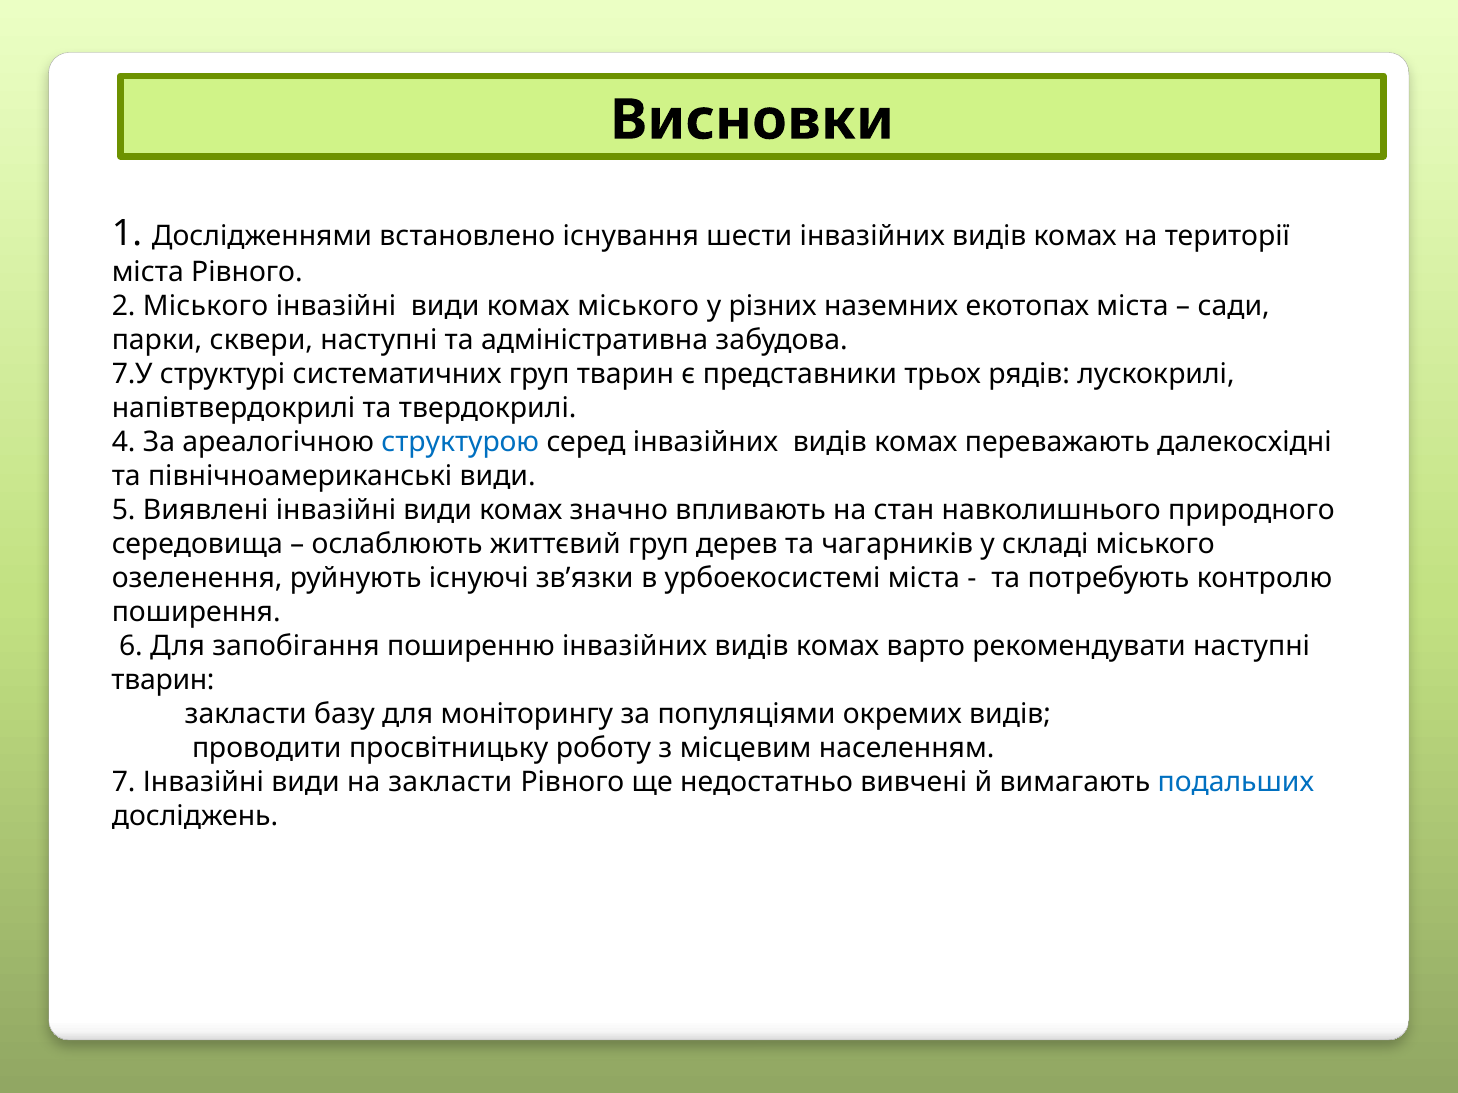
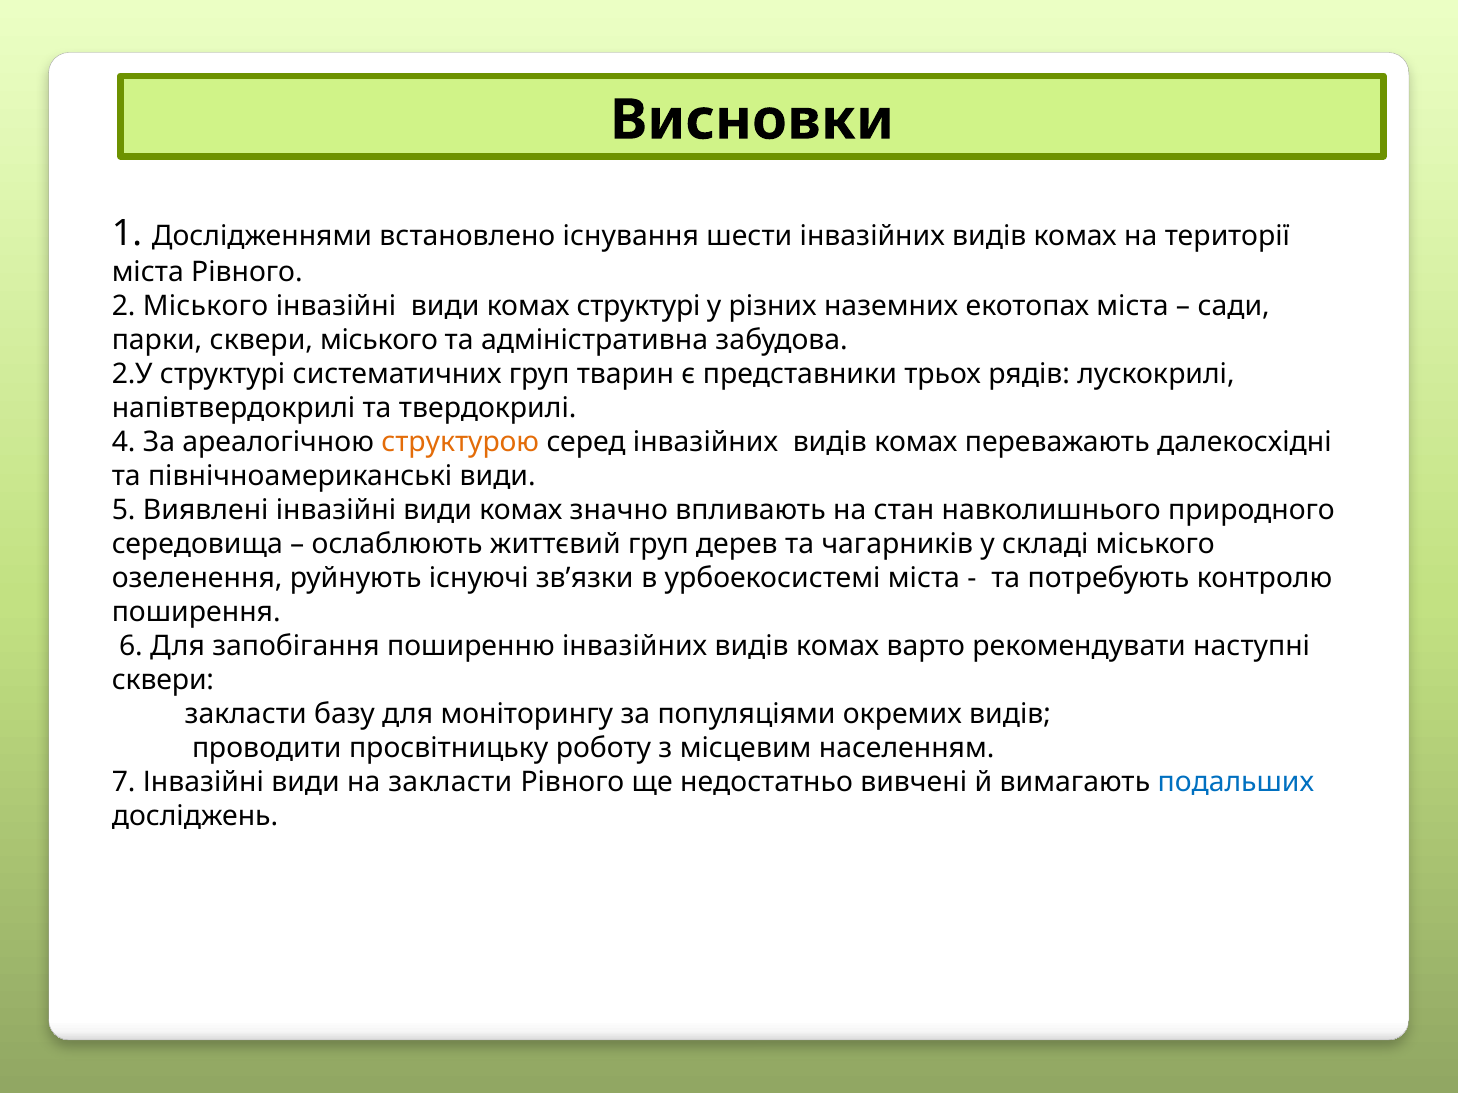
комах міського: міського -> структурі
сквери наступні: наступні -> міського
7.У: 7.У -> 2.У
структурою colour: blue -> orange
тварин at (163, 681): тварин -> сквери
